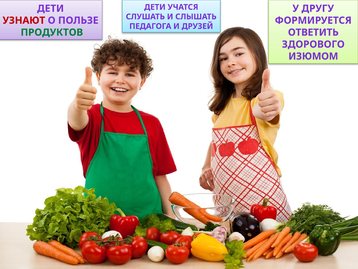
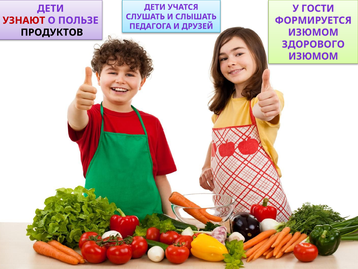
ДРУГУ: ДРУГУ -> ГОСТИ
ПРОДУКТОВ colour: green -> black
ОТВЕТИТЬ at (313, 32): ОТВЕТИТЬ -> ИЗЮМОМ
